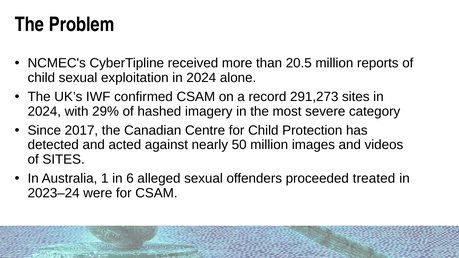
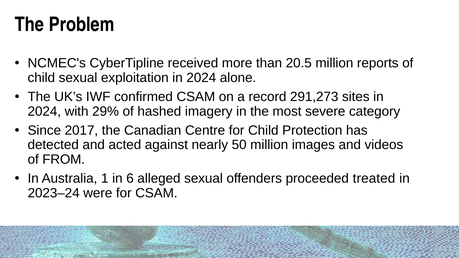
of SITES: SITES -> FROM
